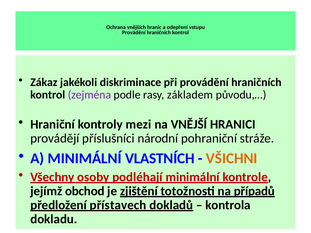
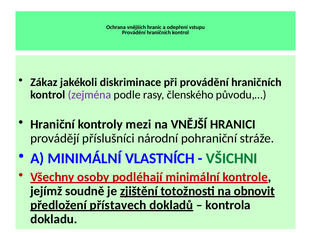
základem: základem -> členského
VŠICHNI colour: orange -> green
obchod: obchod -> soudně
případů: případů -> obnovit
